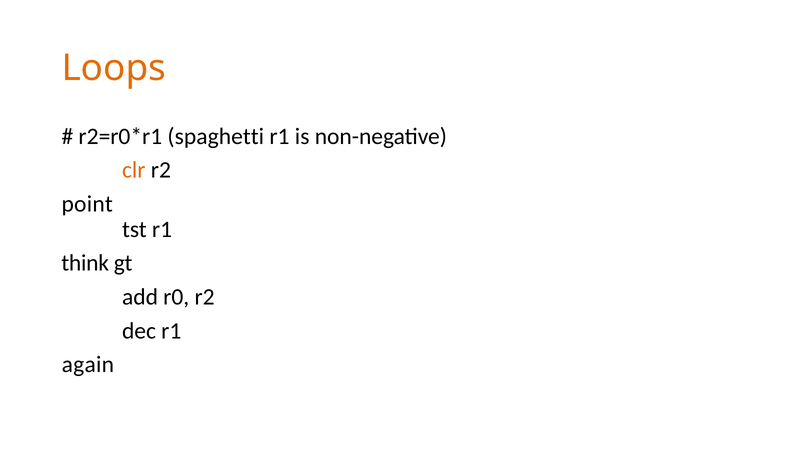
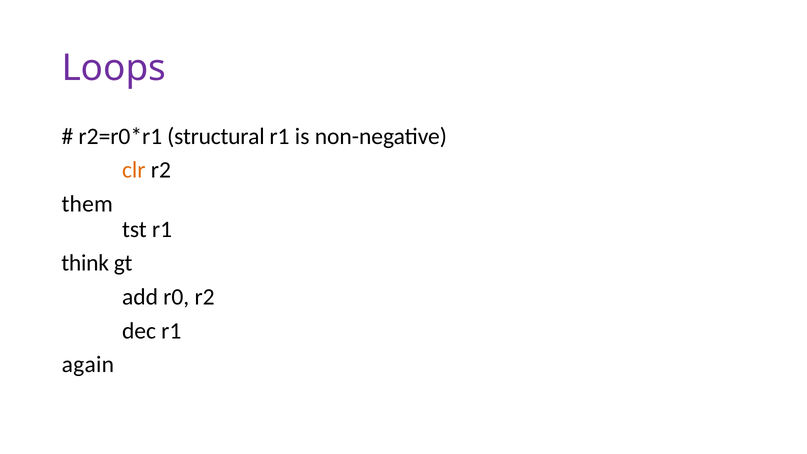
Loops colour: orange -> purple
spaghetti: spaghetti -> structural
point: point -> them
